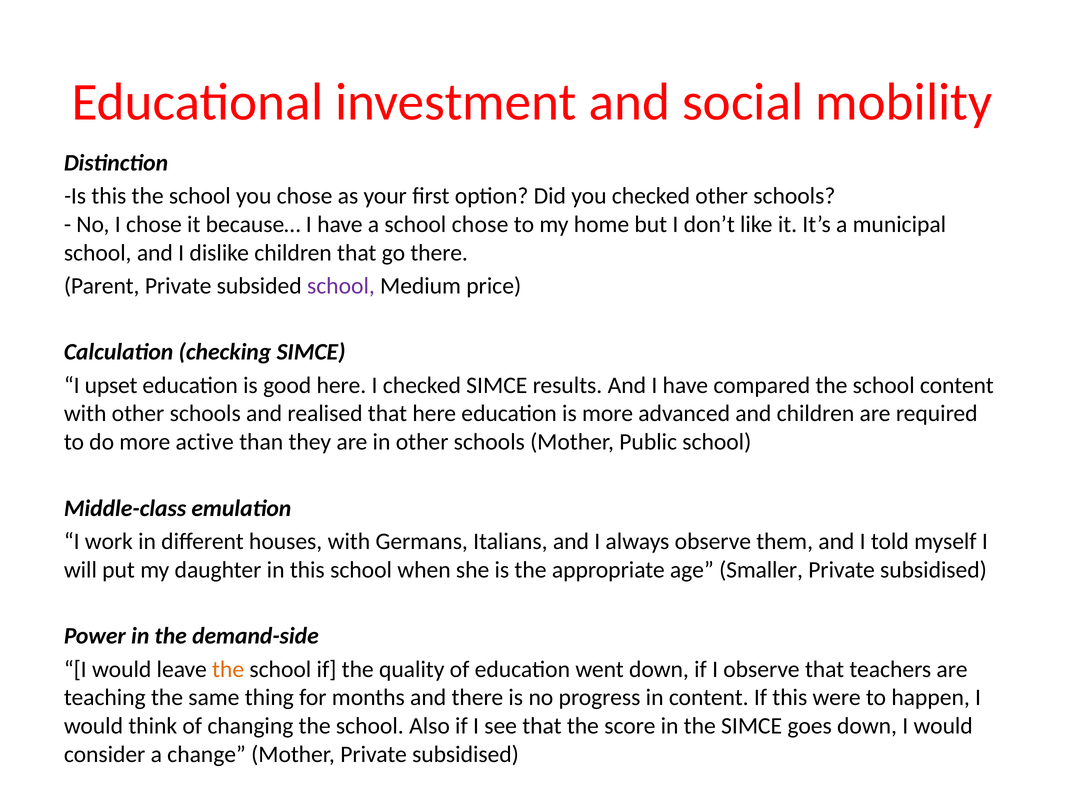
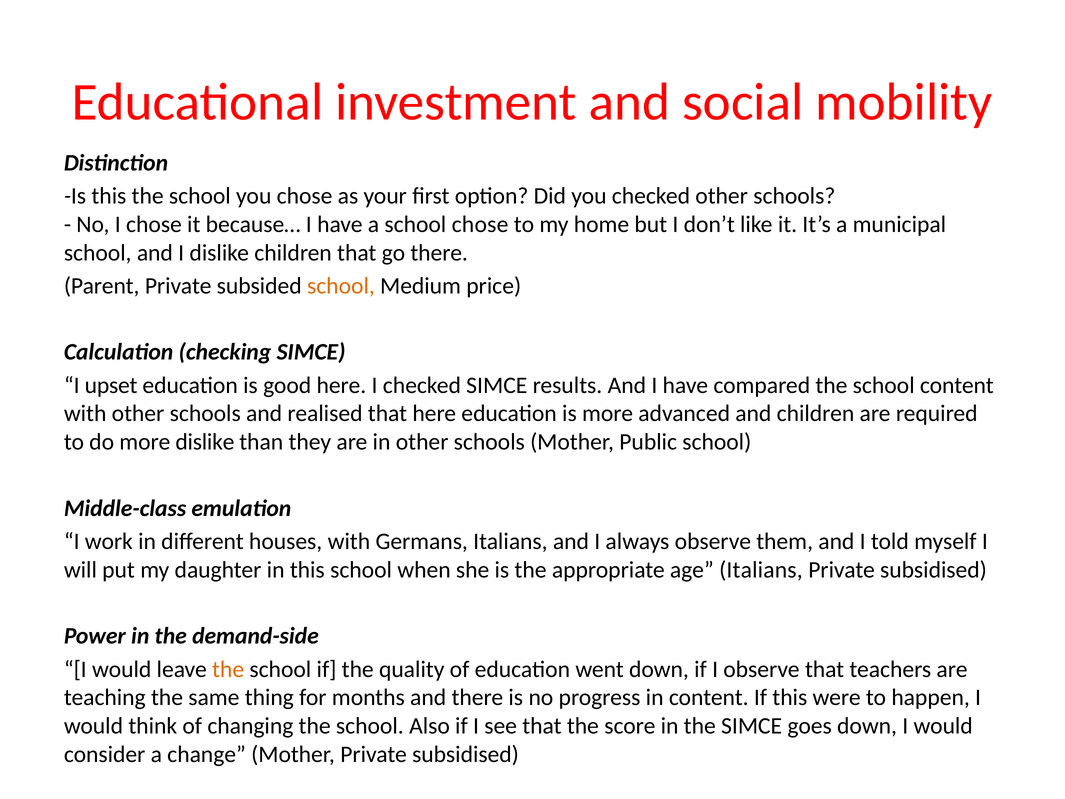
school at (341, 286) colour: purple -> orange
more active: active -> dislike
age Smaller: Smaller -> Italians
